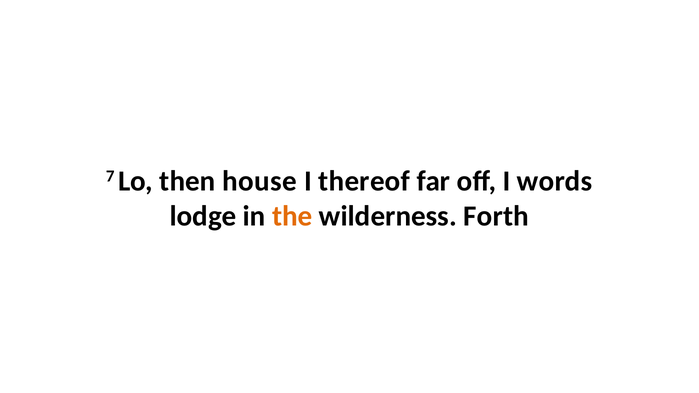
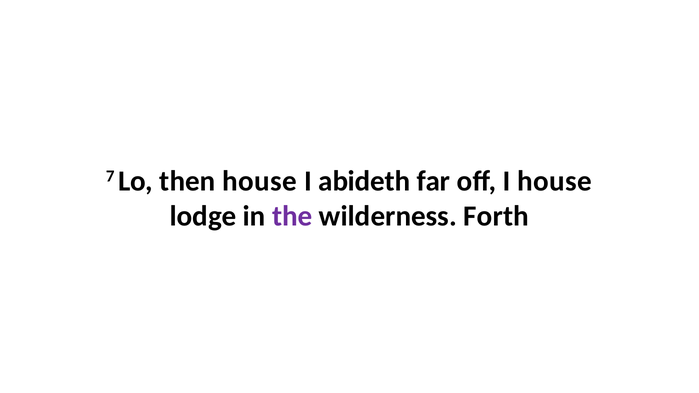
thereof: thereof -> abideth
I words: words -> house
the colour: orange -> purple
